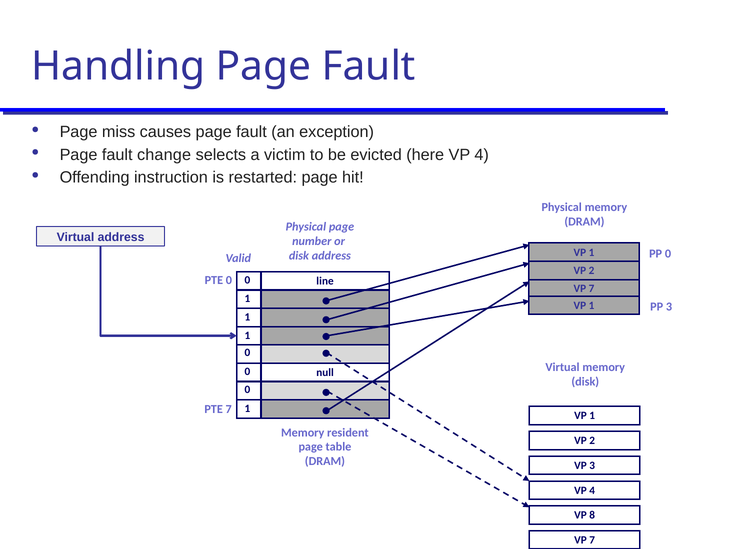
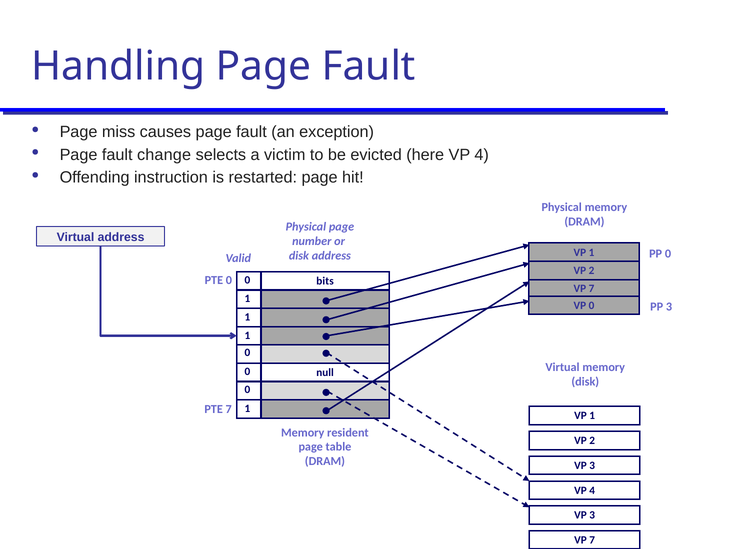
line: line -> bits
1 at (592, 306): 1 -> 0
8 at (592, 515): 8 -> 3
